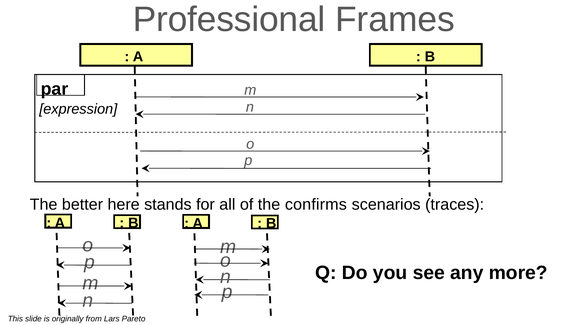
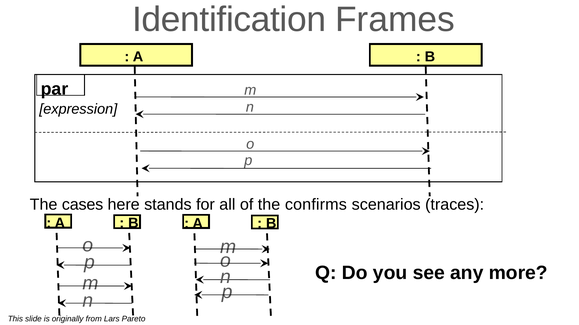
Professional: Professional -> Identification
better: better -> cases
